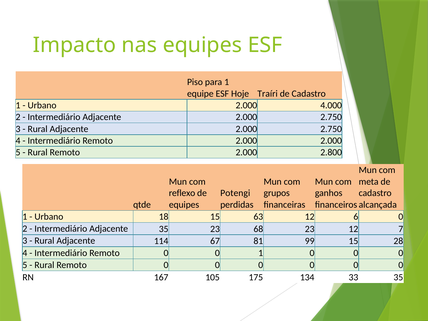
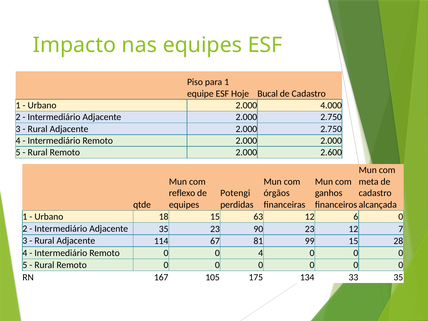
Traíri: Traíri -> Bucal
2.800: 2.800 -> 2.600
grupos: grupos -> órgãos
68: 68 -> 90
0 1: 1 -> 4
